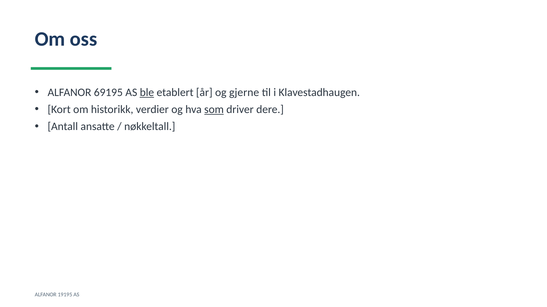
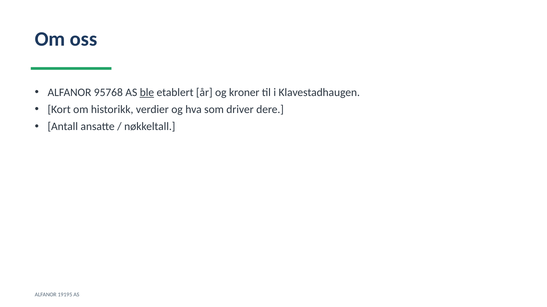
69195: 69195 -> 95768
gjerne: gjerne -> kroner
som underline: present -> none
